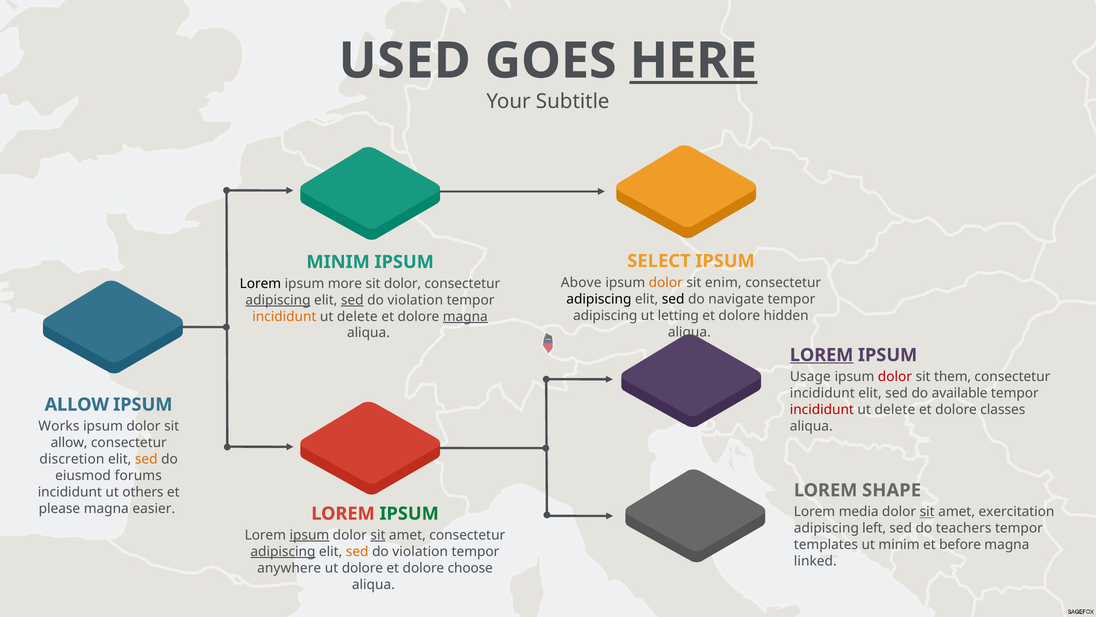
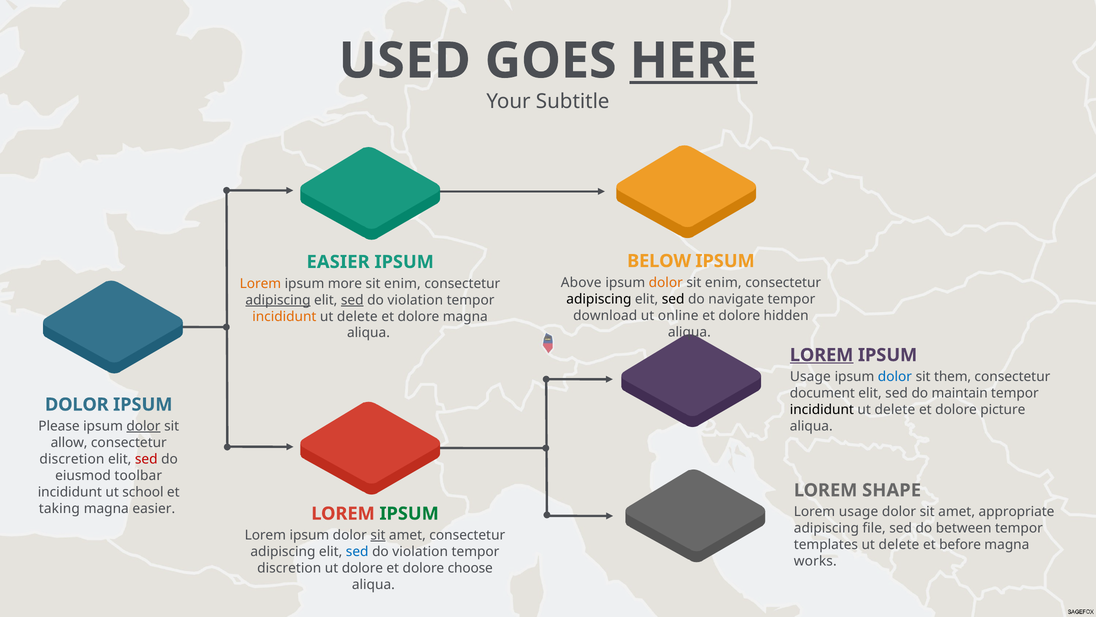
SELECT: SELECT -> BELOW
MINIM at (338, 262): MINIM -> EASIER
Lorem at (260, 283) colour: black -> orange
dolor at (403, 283): dolor -> enim
adipiscing at (605, 315): adipiscing -> download
letting: letting -> online
magna at (465, 316) underline: present -> none
dolor at (895, 376) colour: red -> blue
incididunt at (822, 393): incididunt -> document
available: available -> maintain
ALLOW at (77, 404): ALLOW -> DOLOR
incididunt at (822, 409) colour: red -> black
classes: classes -> picture
Works: Works -> Please
dolor at (143, 426) underline: none -> present
sed at (146, 459) colour: orange -> red
forums: forums -> toolbar
others: others -> school
please: please -> taking
Lorem media: media -> usage
sit at (927, 511) underline: present -> none
exercitation: exercitation -> appropriate
left: left -> file
teachers: teachers -> between
ipsum at (309, 535) underline: present -> none
minim at (899, 544): minim -> delete
adipiscing at (283, 551) underline: present -> none
sed at (357, 551) colour: orange -> blue
linked: linked -> works
anywhere at (289, 568): anywhere -> discretion
